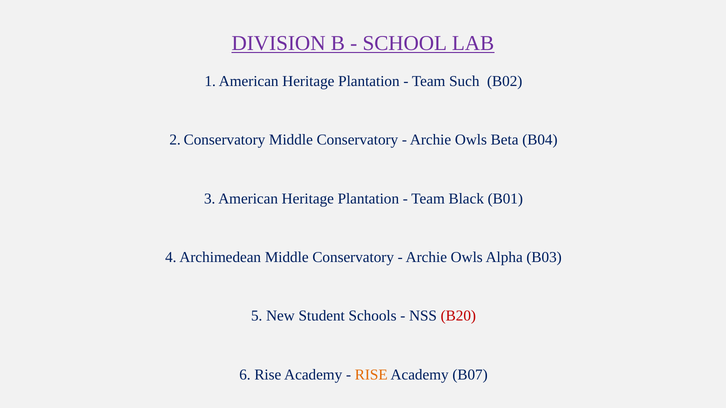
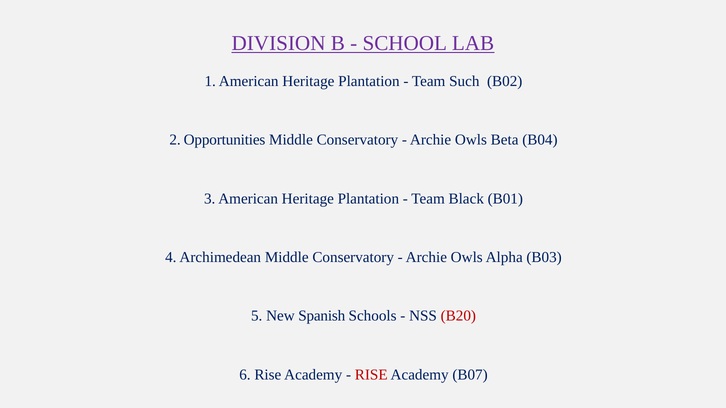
2 Conservatory: Conservatory -> Opportunities
Student: Student -> Spanish
RISE at (371, 375) colour: orange -> red
